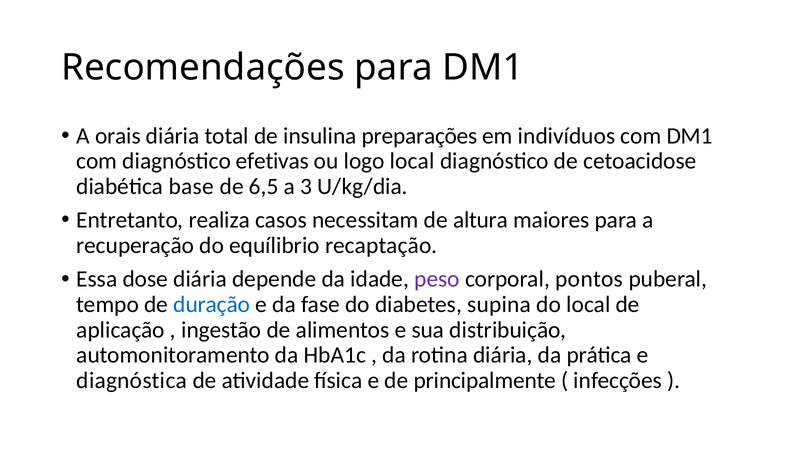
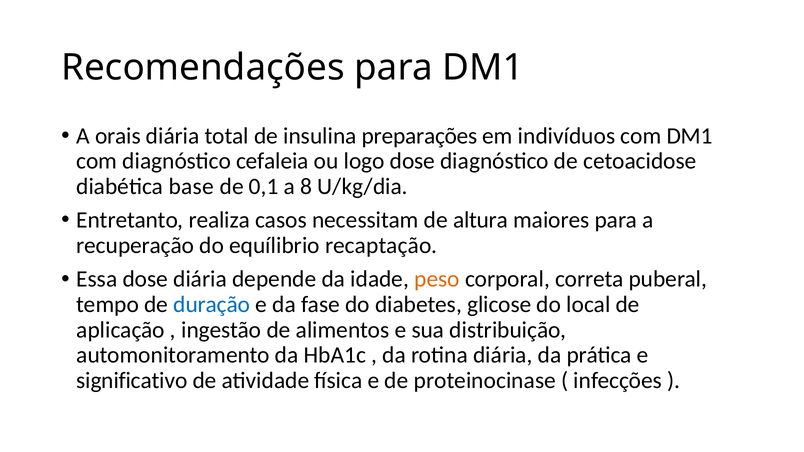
efetivas: efetivas -> cefaleia
logo local: local -> dose
6,5: 6,5 -> 0,1
3: 3 -> 8
peso colour: purple -> orange
pontos: pontos -> correta
supina: supina -> glicose
diagnóstica: diagnóstica -> significativo
principalmente: principalmente -> proteinocinase
